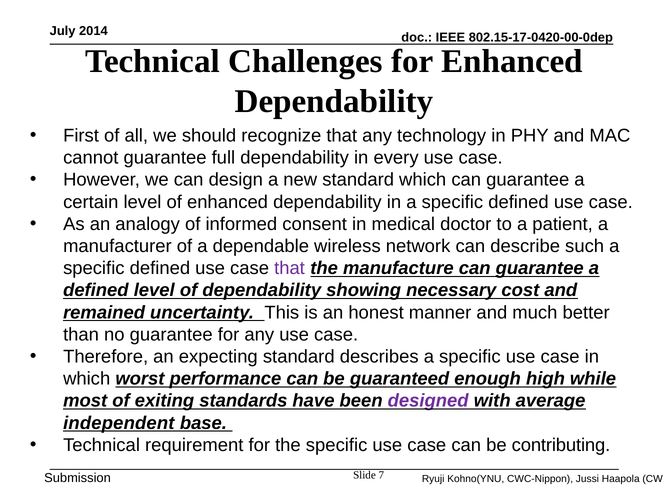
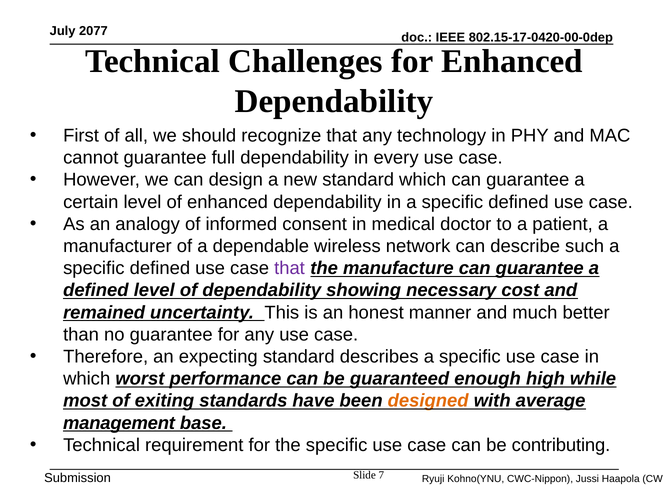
2014: 2014 -> 2077
designed colour: purple -> orange
independent: independent -> management
